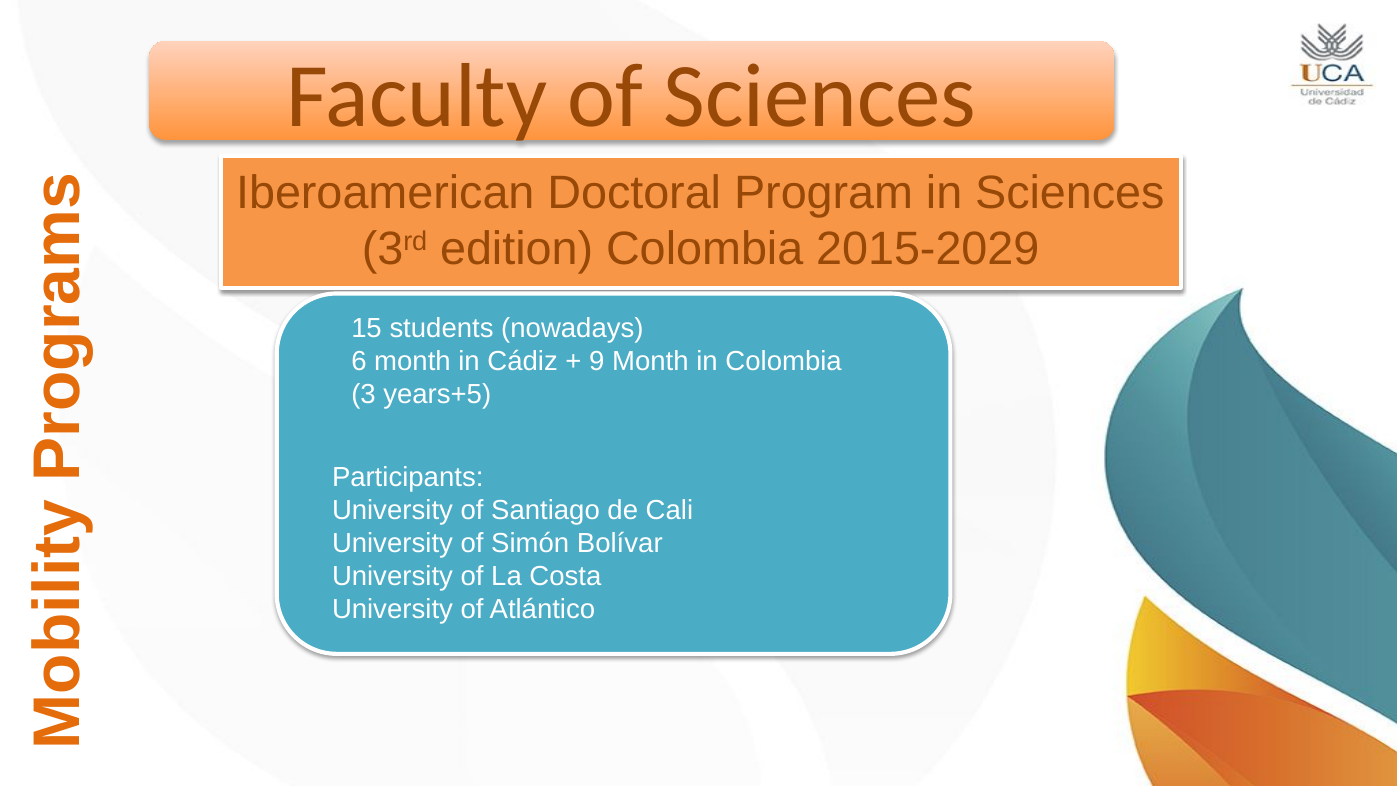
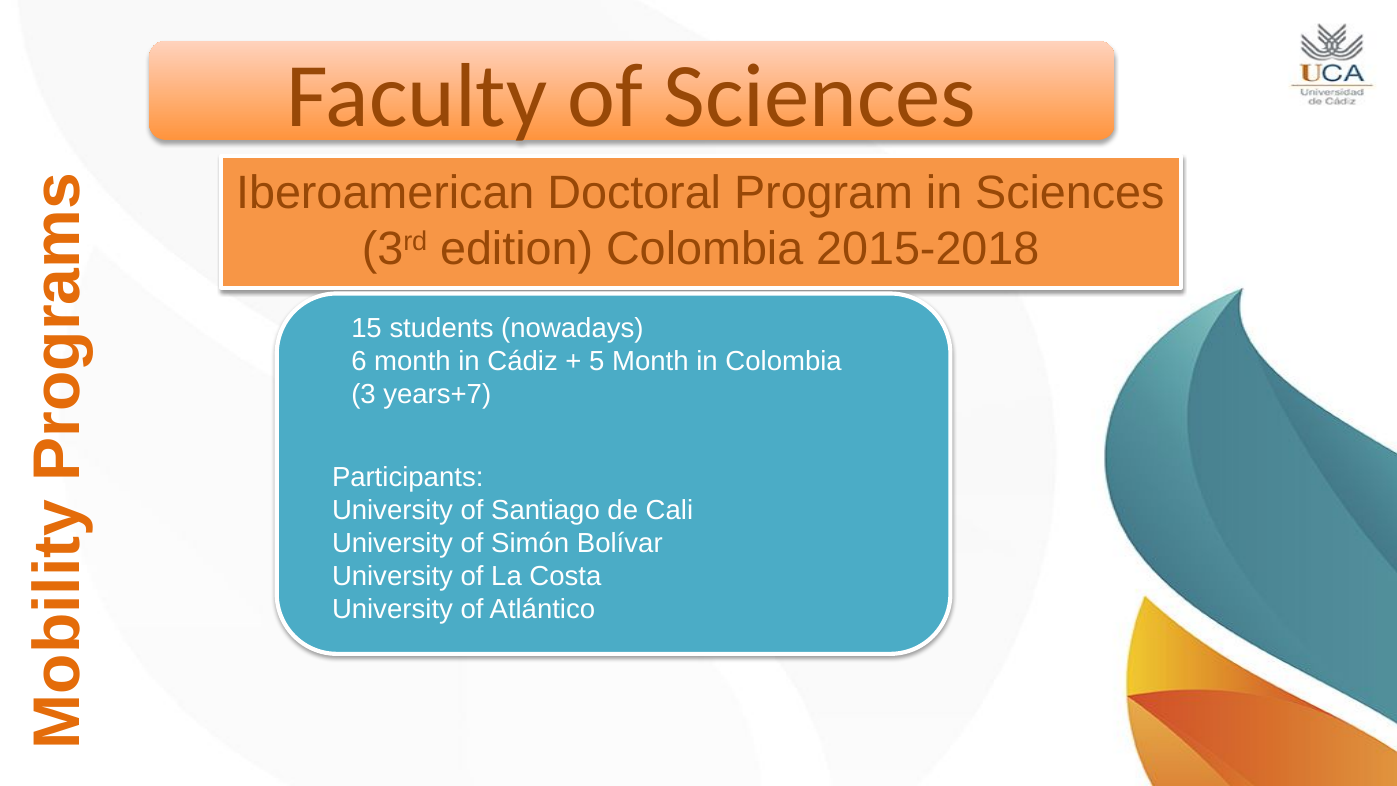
2015-2029: 2015-2029 -> 2015-2018
9: 9 -> 5
years+5: years+5 -> years+7
